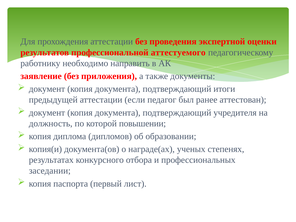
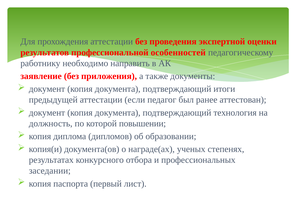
аттестуемого: аттестуемого -> особенностей
учредителя: учредителя -> технология
